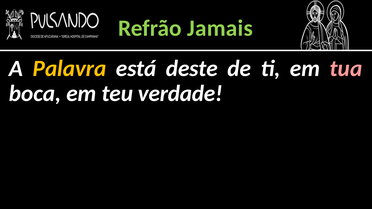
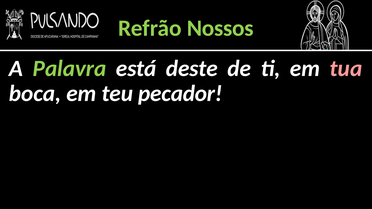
Jamais: Jamais -> Nossos
Palavra colour: yellow -> light green
verdade: verdade -> pecador
